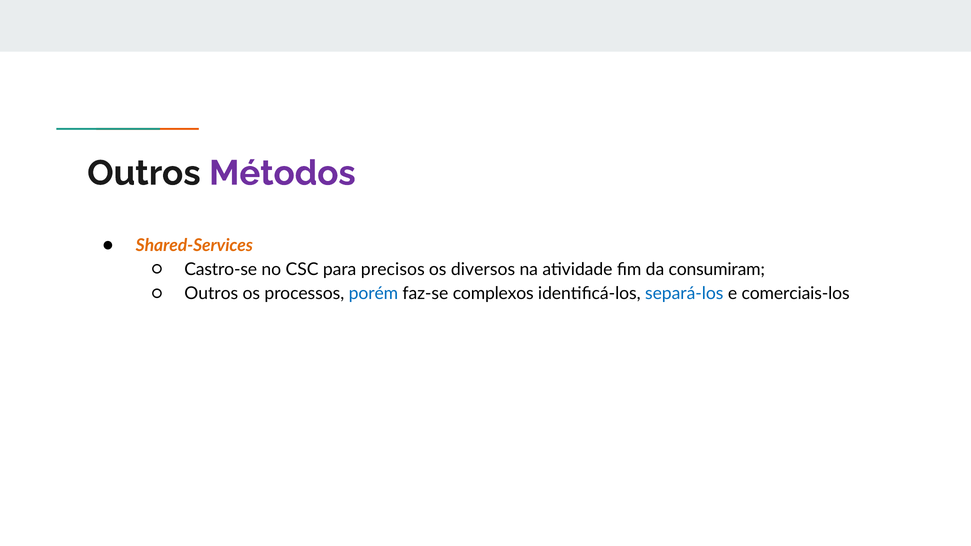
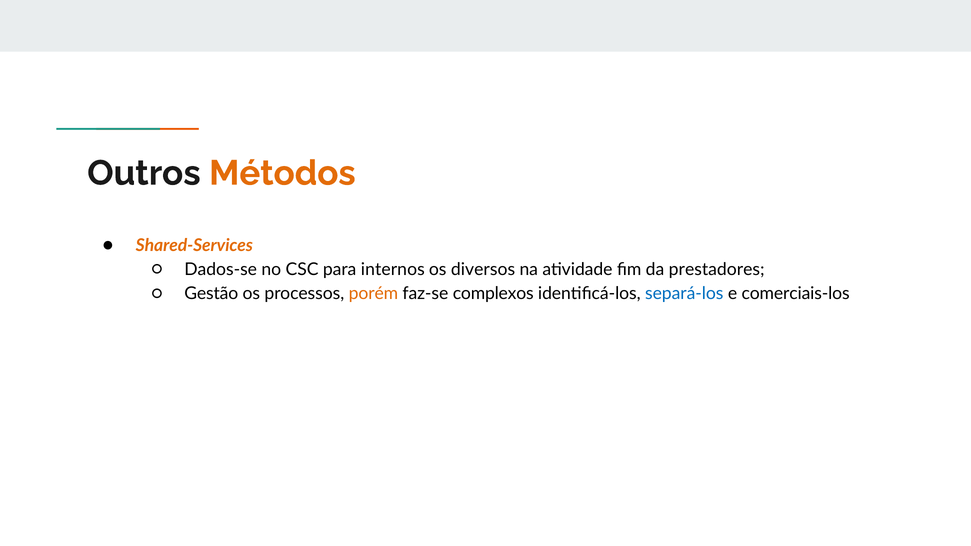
Métodos colour: purple -> orange
Castro-se: Castro-se -> Dados-se
precisos: precisos -> internos
consumiram: consumiram -> prestadores
Outros at (211, 294): Outros -> Gestão
porém colour: blue -> orange
